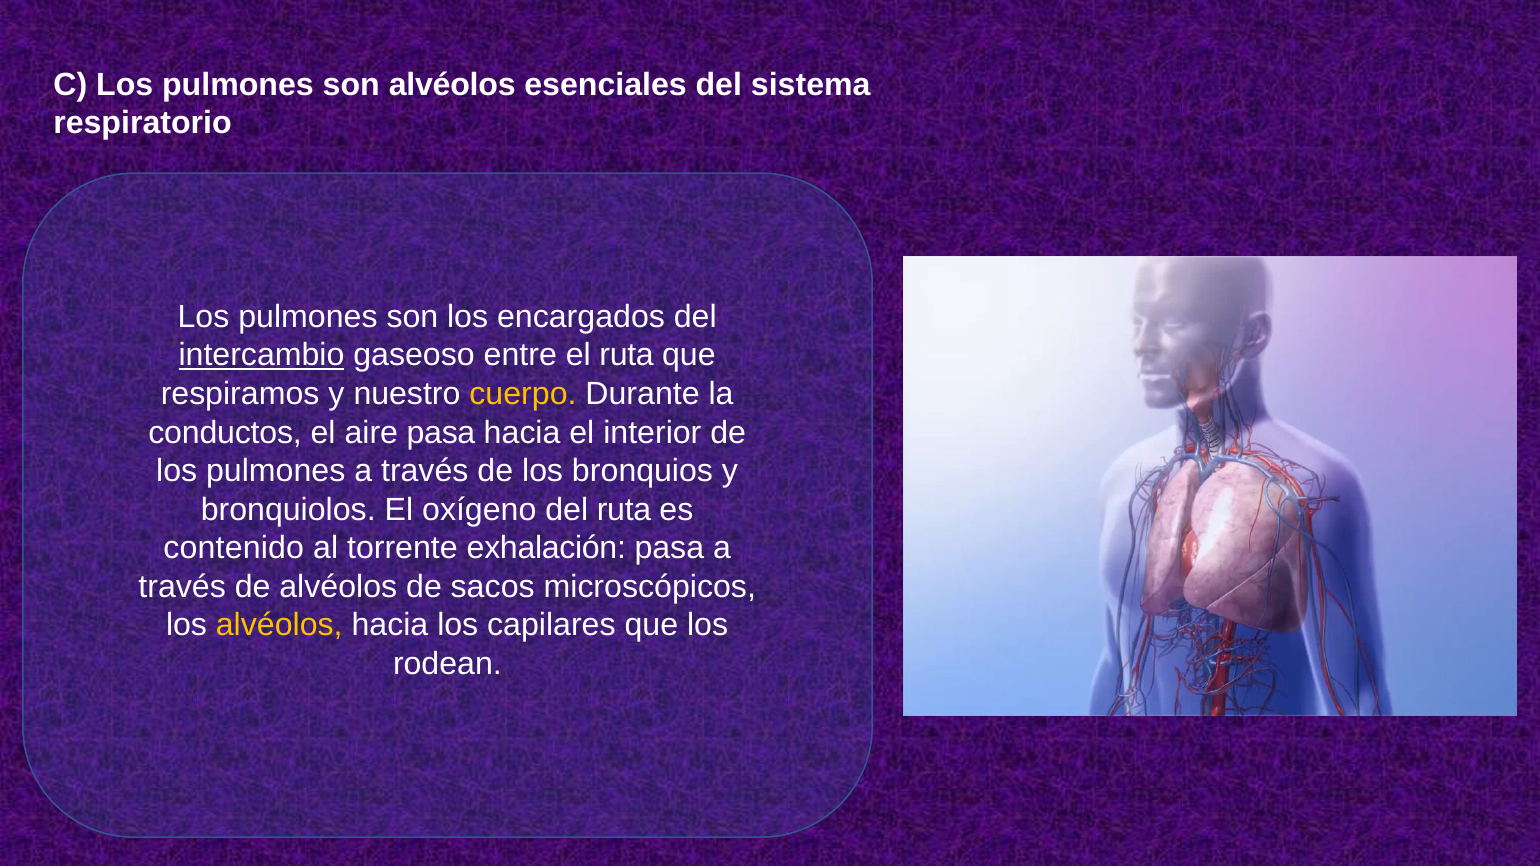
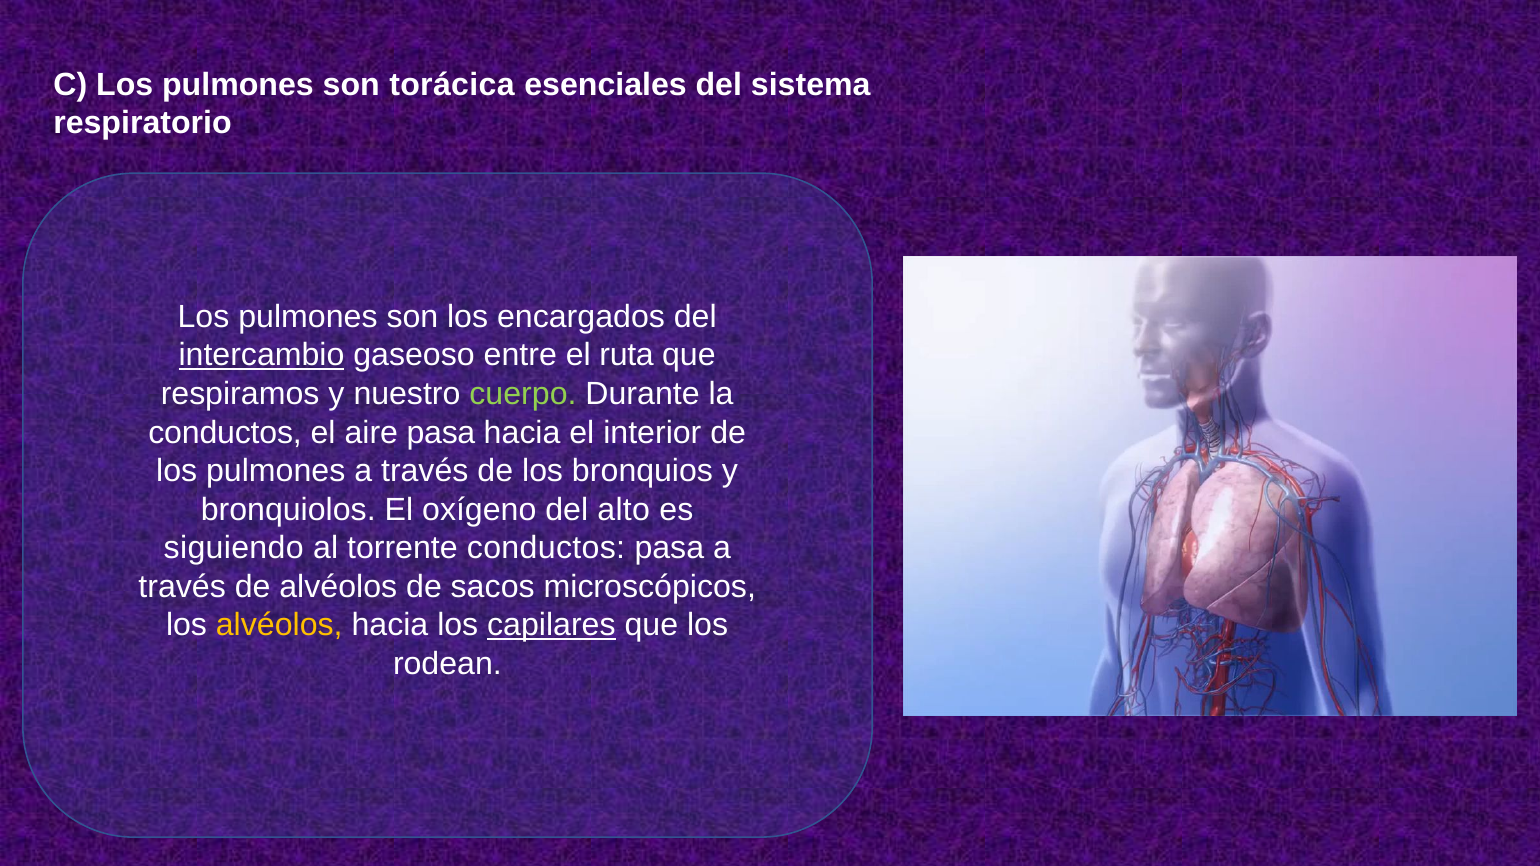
son alvéolos: alvéolos -> torácica
cuerpo colour: yellow -> light green
del ruta: ruta -> alto
contenido: contenido -> siguiendo
torrente exhalación: exhalación -> conductos
capilares underline: none -> present
